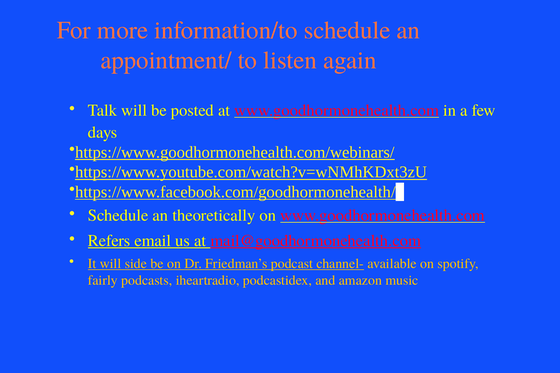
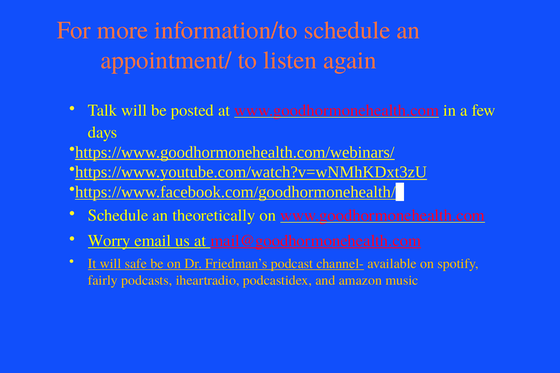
Refers: Refers -> Worry
side: side -> safe
